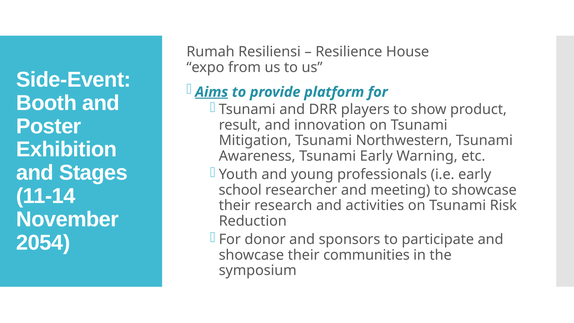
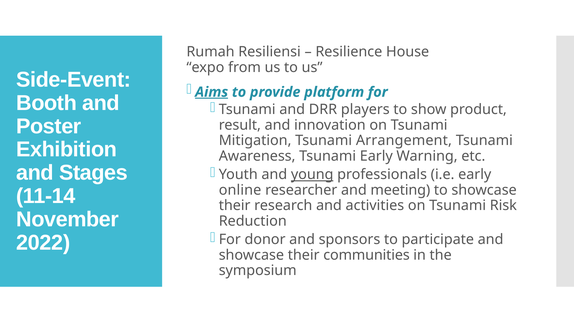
Northwestern: Northwestern -> Arrangement
young underline: none -> present
school: school -> online
2054: 2054 -> 2022
